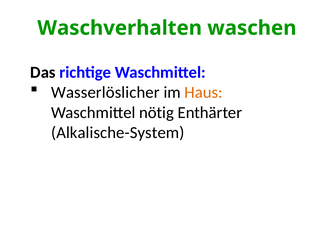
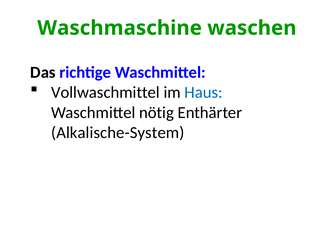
Waschverhalten: Waschverhalten -> Waschmaschine
Wasserlöslicher: Wasserlöslicher -> Vollwaschmittel
Haus colour: orange -> blue
